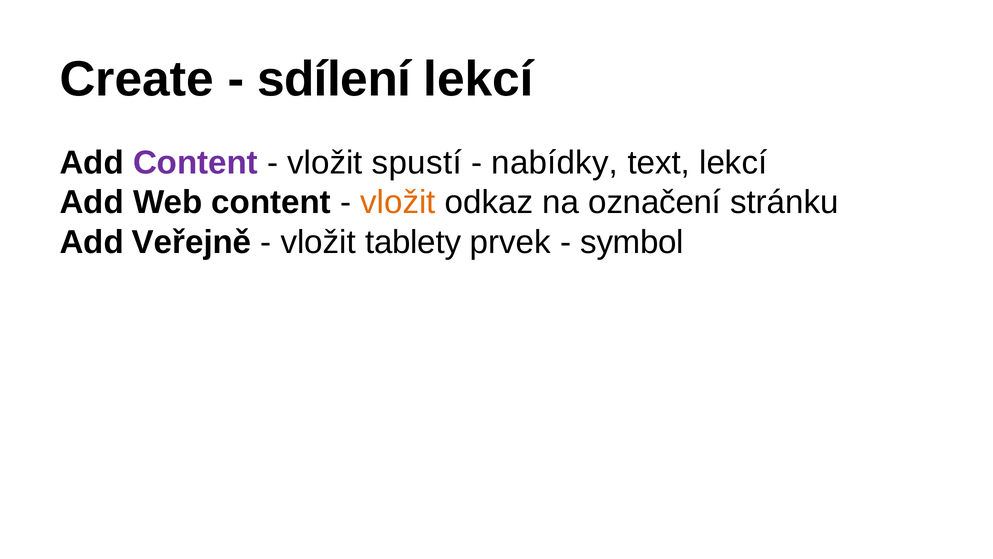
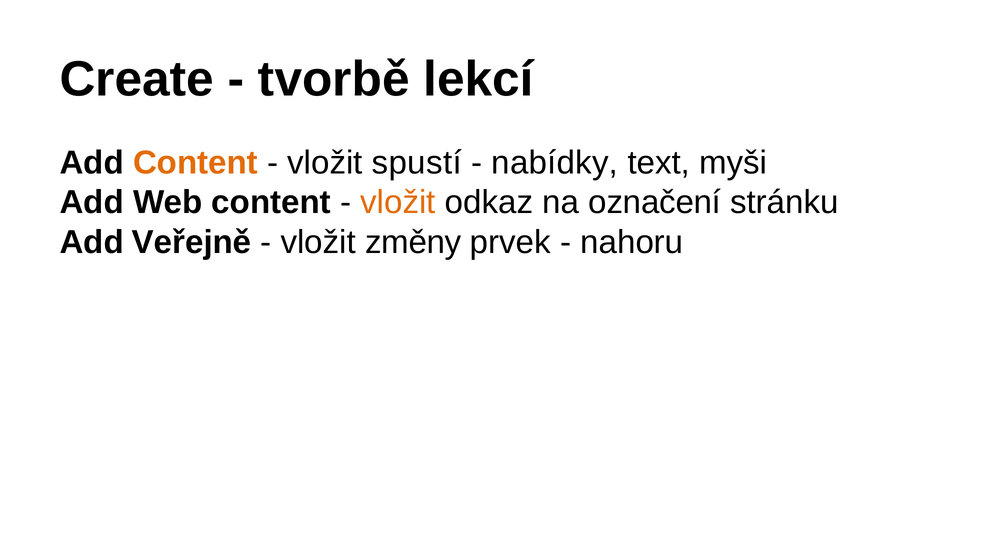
sdílení: sdílení -> tvorbě
Content at (196, 162) colour: purple -> orange
text lekcí: lekcí -> myši
tablety: tablety -> změny
symbol: symbol -> nahoru
